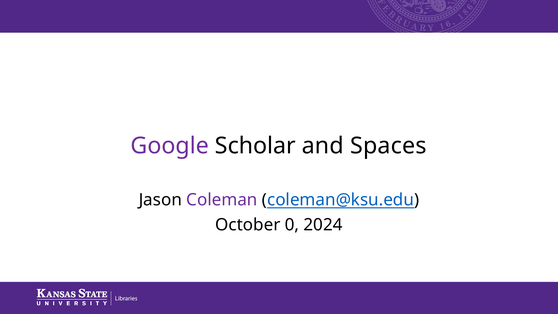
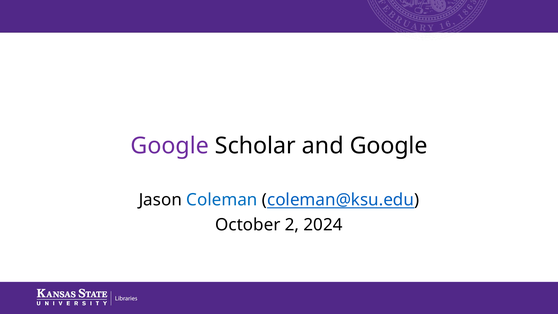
and Spaces: Spaces -> Google
Coleman colour: purple -> blue
0: 0 -> 2
